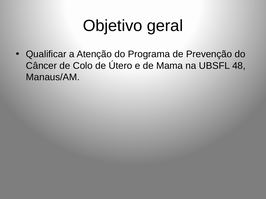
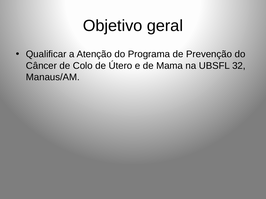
48: 48 -> 32
